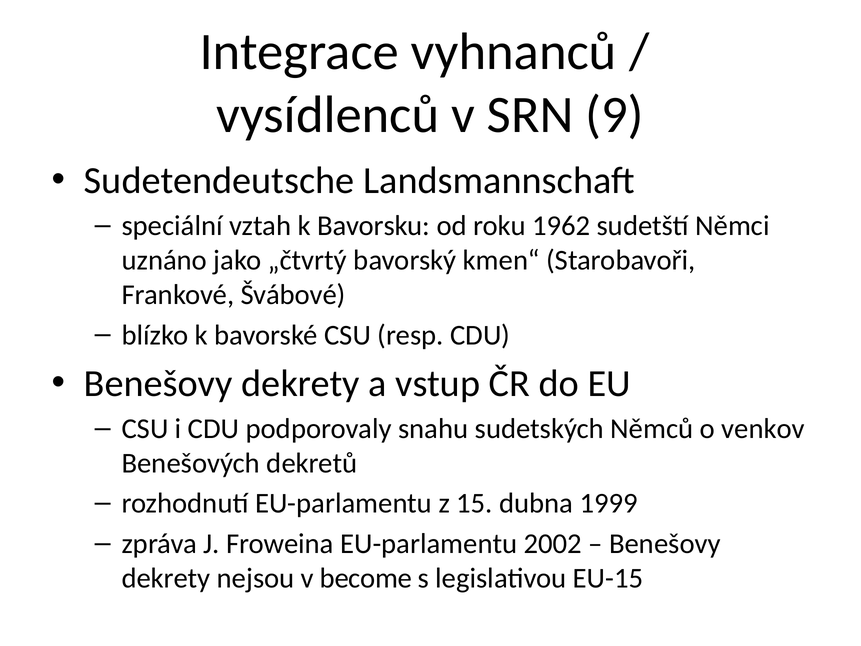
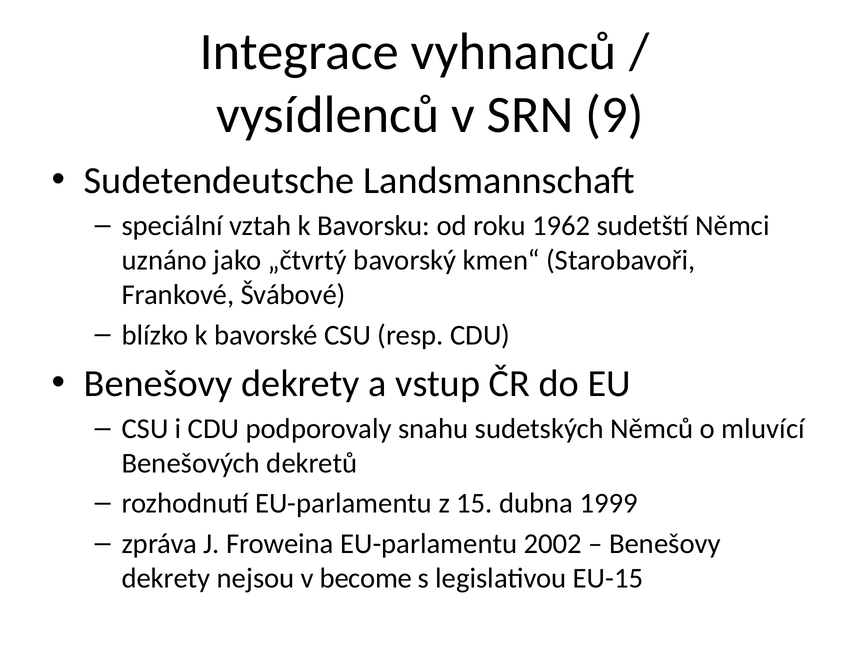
venkov: venkov -> mluvící
